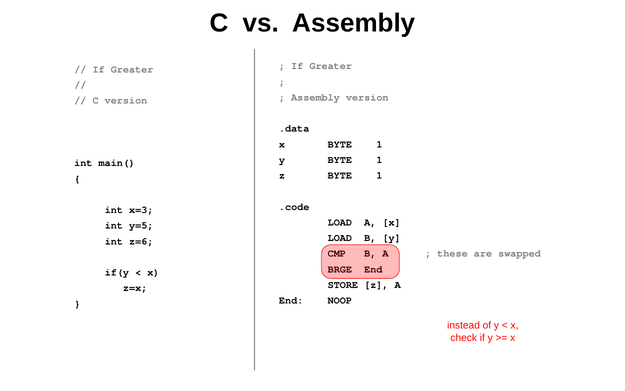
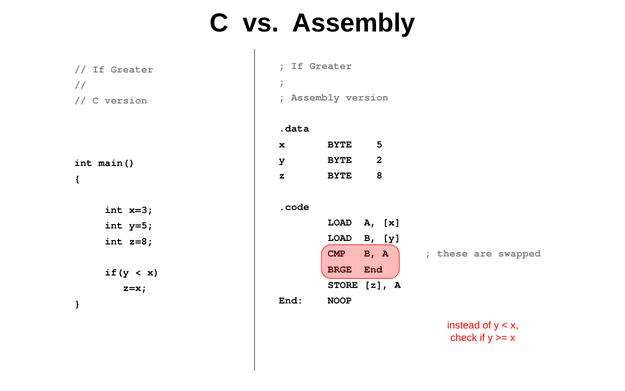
x BYTE 1: 1 -> 5
y BYTE 1: 1 -> 2
z BYTE 1: 1 -> 8
z=6: z=6 -> z=8
